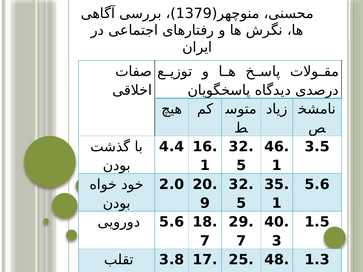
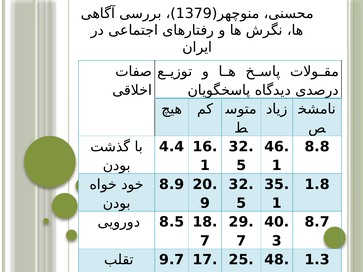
3.5: 3.5 -> 8.8
2.0: 2.0 -> 8.9
5.6 at (317, 185): 5.6 -> 1.8
5.6 at (172, 222): 5.6 -> 8.5
1.5: 1.5 -> 8.7
3.8: 3.8 -> 9.7
